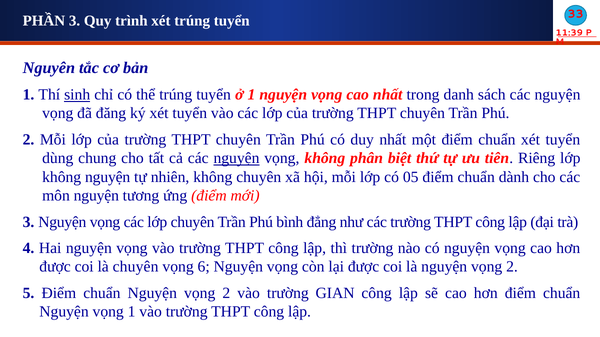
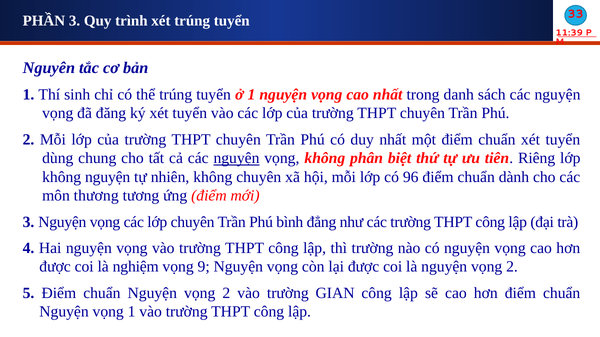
sinh underline: present -> none
05: 05 -> 96
môn nguyện: nguyện -> thương
là chuyên: chuyên -> nghiệm
6: 6 -> 9
